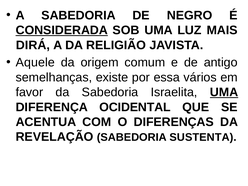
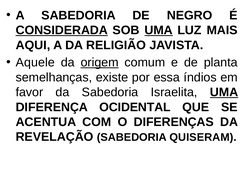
UMA at (159, 30) underline: none -> present
DIRÁ: DIRÁ -> AQUI
origem underline: none -> present
antigo: antigo -> planta
vários: vários -> índios
SUSTENTA: SUSTENTA -> QUISERAM
